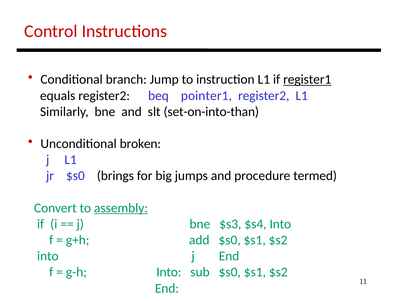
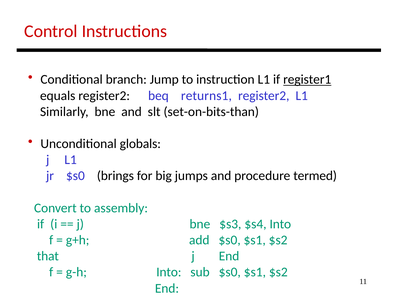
pointer1: pointer1 -> returns1
set-on-into-than: set-on-into-than -> set-on-bits-than
broken: broken -> globals
assembly underline: present -> none
into at (48, 256): into -> that
